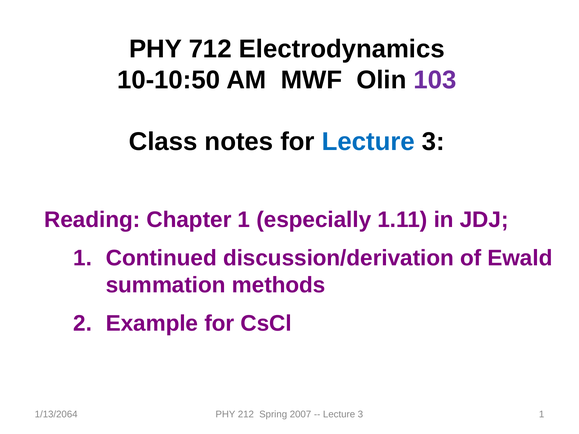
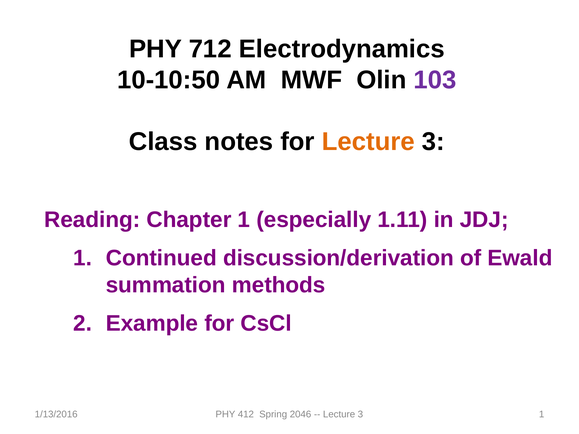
Lecture at (368, 142) colour: blue -> orange
1/13/2064: 1/13/2064 -> 1/13/2016
212: 212 -> 412
2007: 2007 -> 2046
